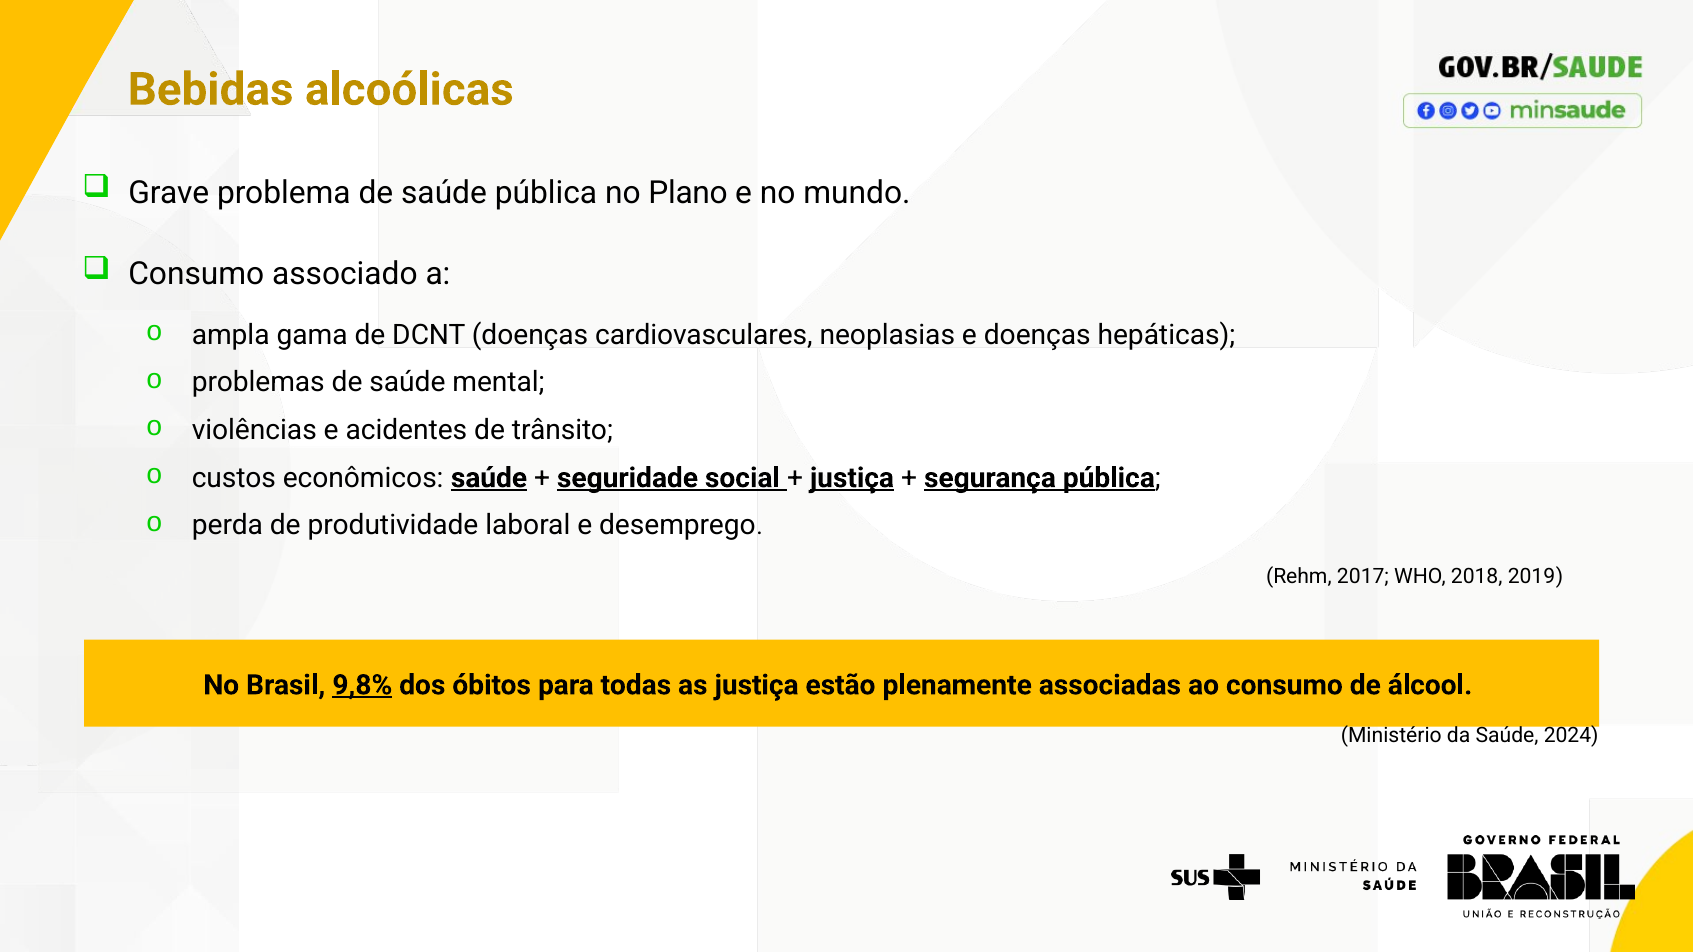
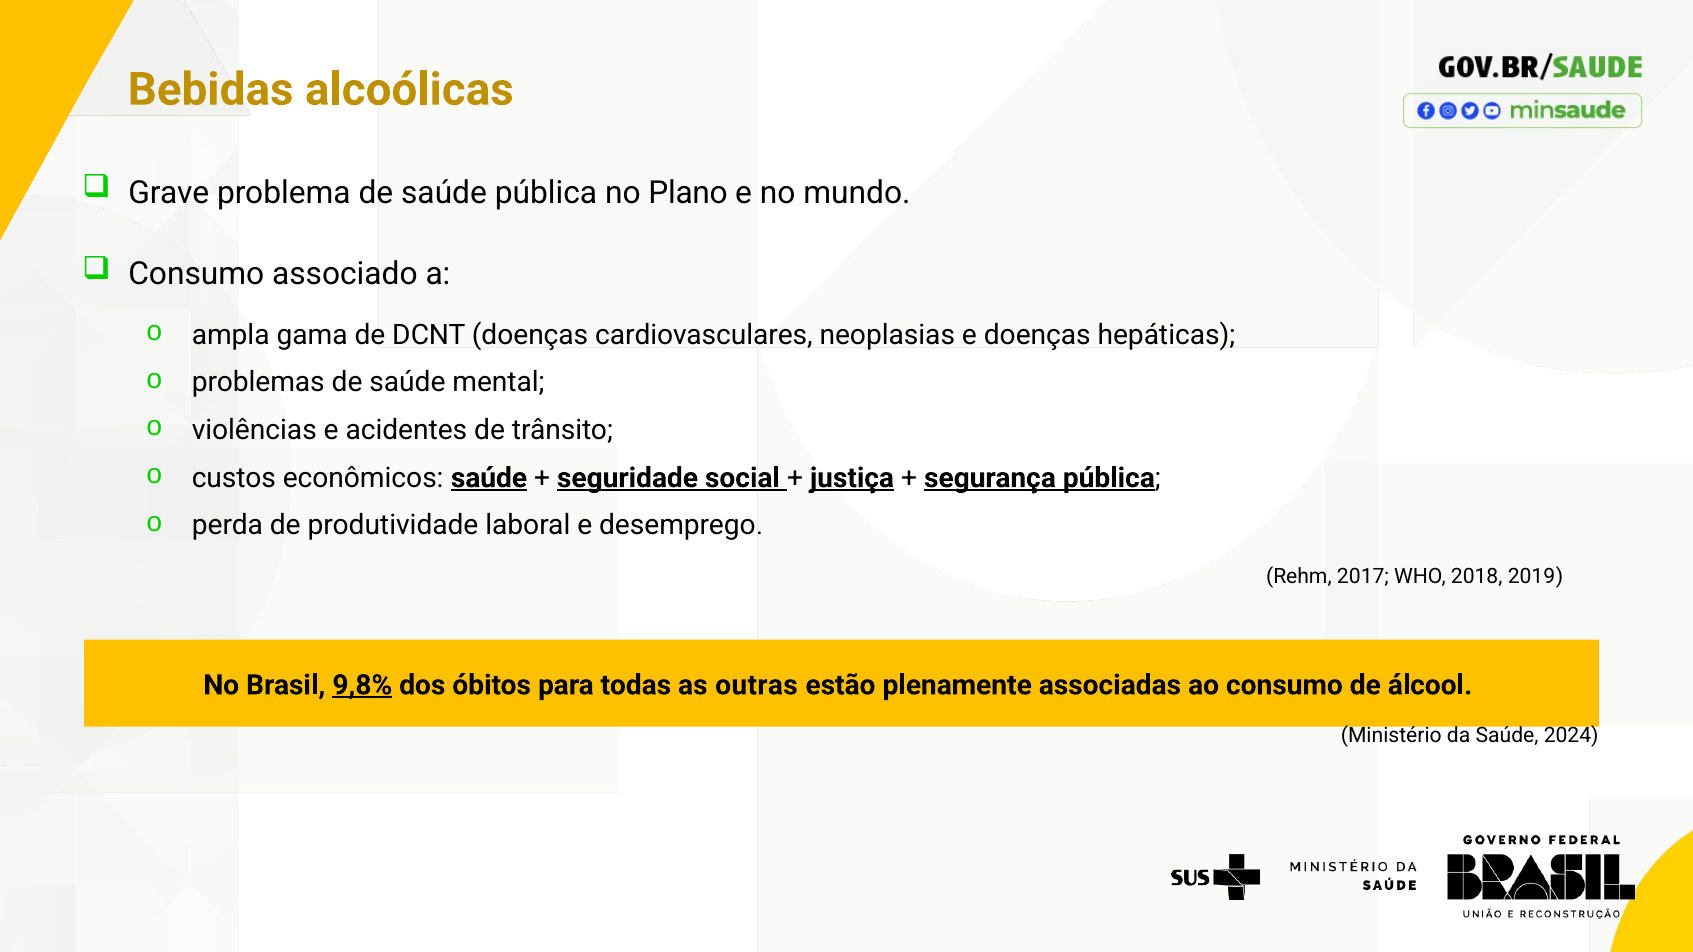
as justiça: justiça -> outras
